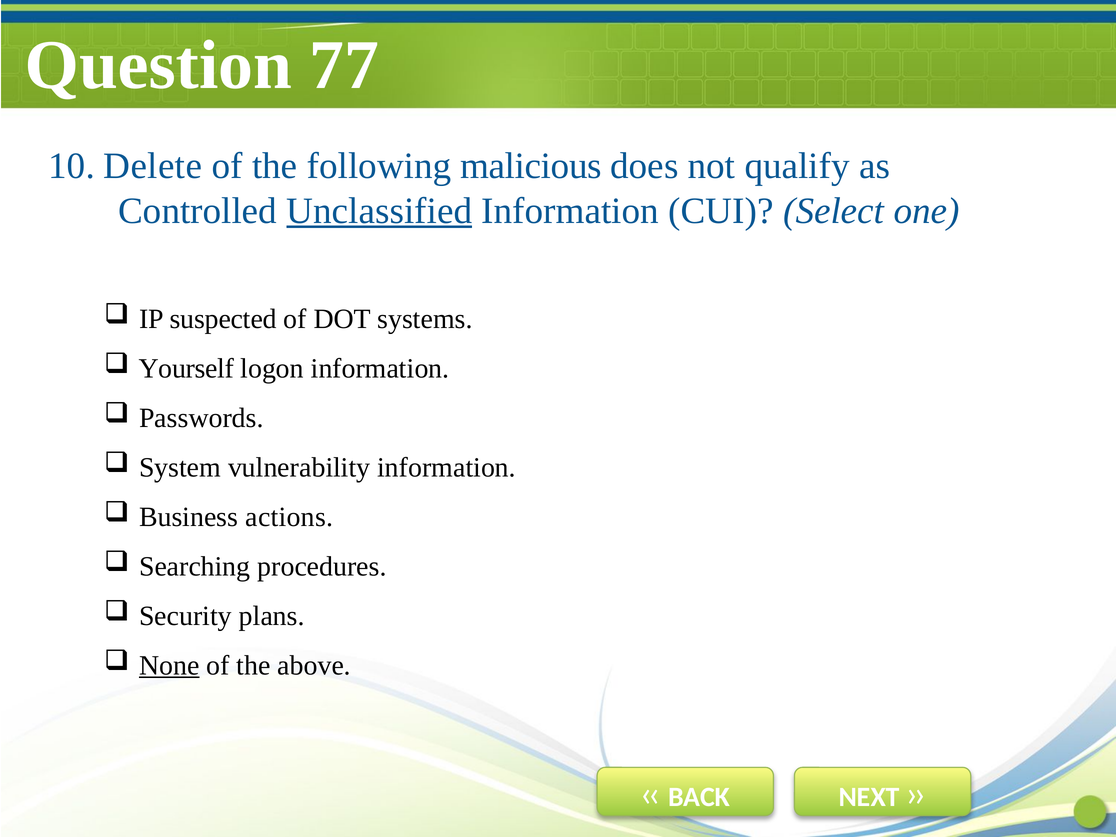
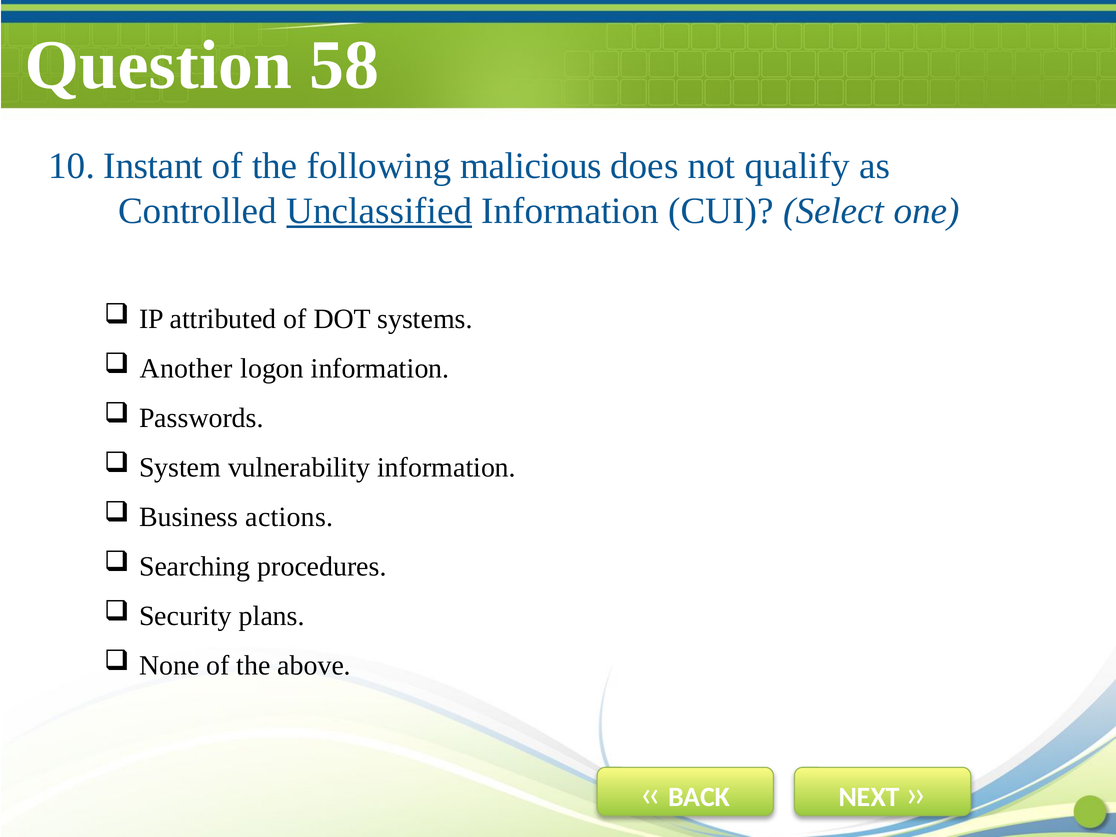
77: 77 -> 58
Delete: Delete -> Instant
suspected: suspected -> attributed
Yourself: Yourself -> Another
None underline: present -> none
